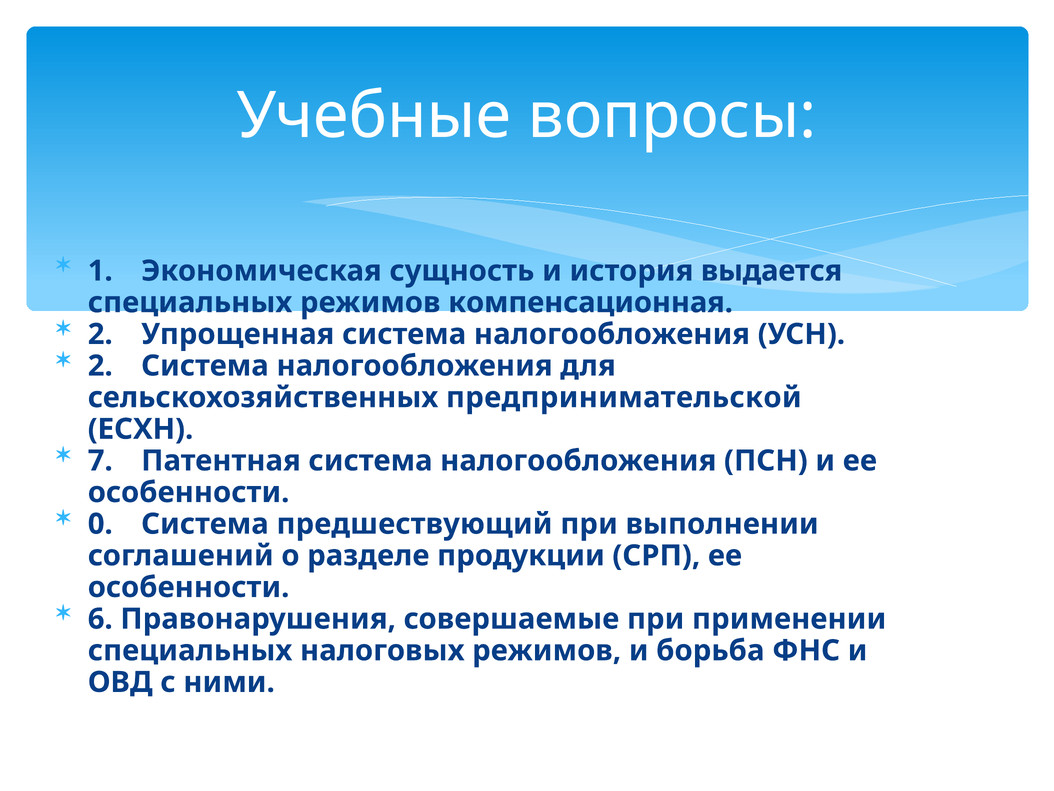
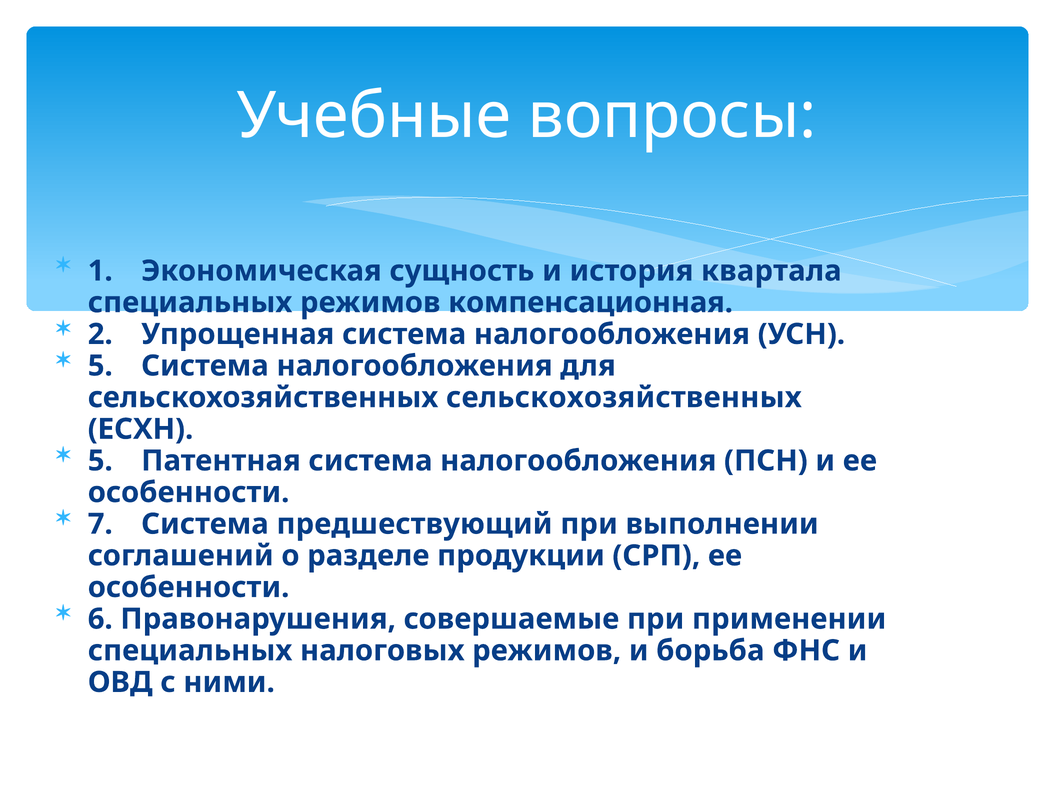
выдается: выдается -> квартала
2 at (100, 366): 2 -> 5
сельскохозяйственных предпринимательской: предпринимательской -> сельскохозяйственных
7 at (100, 460): 7 -> 5
0: 0 -> 7
